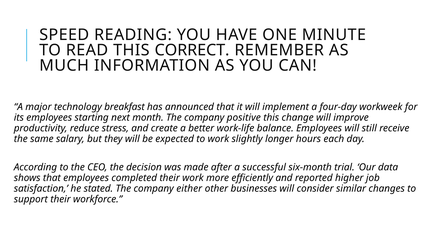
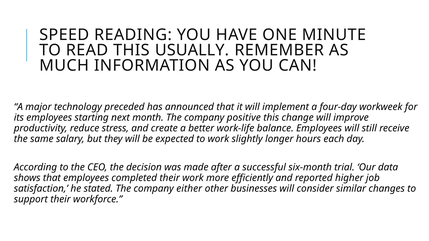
CORRECT: CORRECT -> USUALLY
breakfast: breakfast -> preceded
